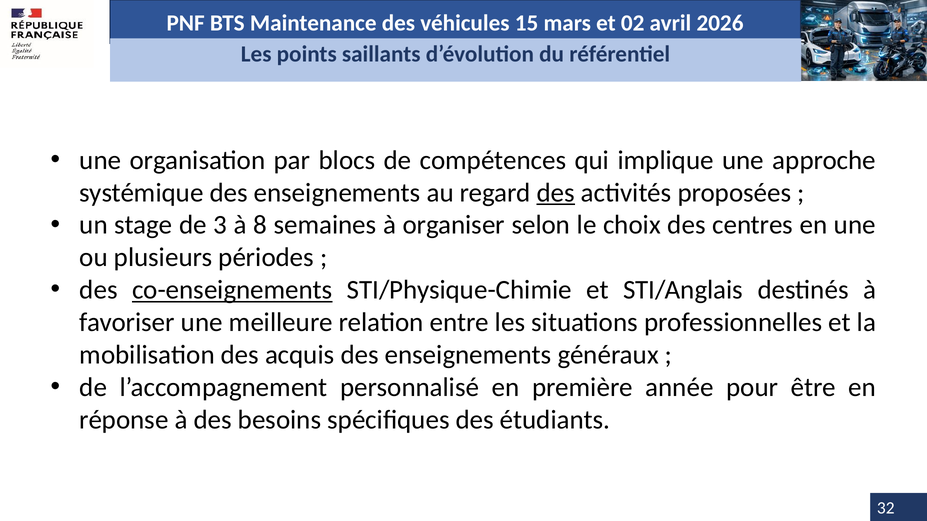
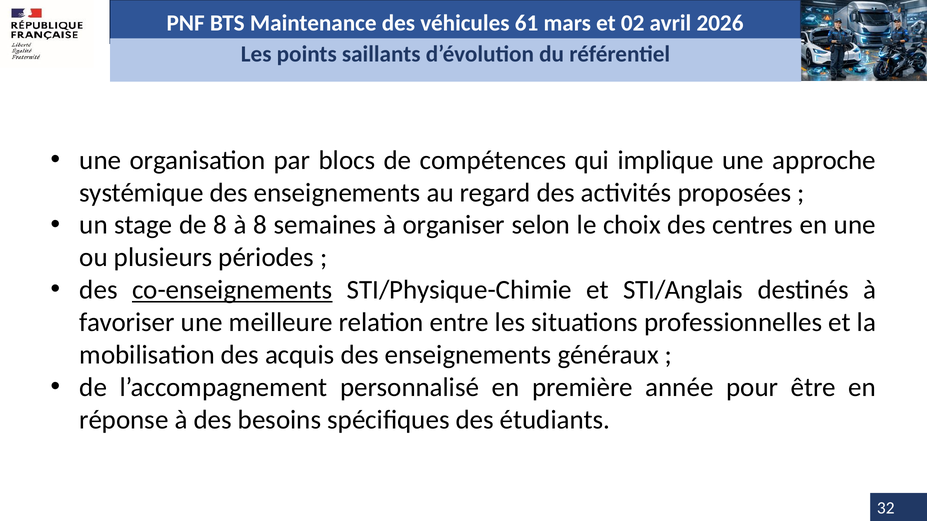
15: 15 -> 61
des at (556, 193) underline: present -> none
de 3: 3 -> 8
